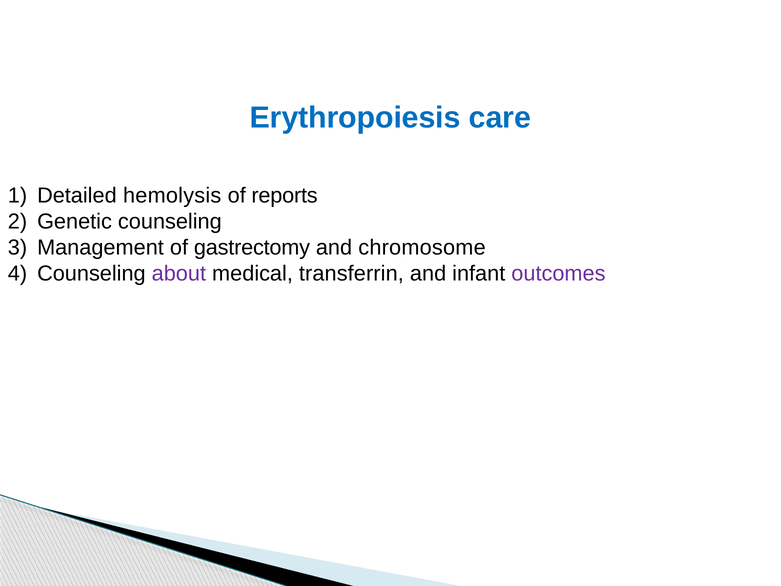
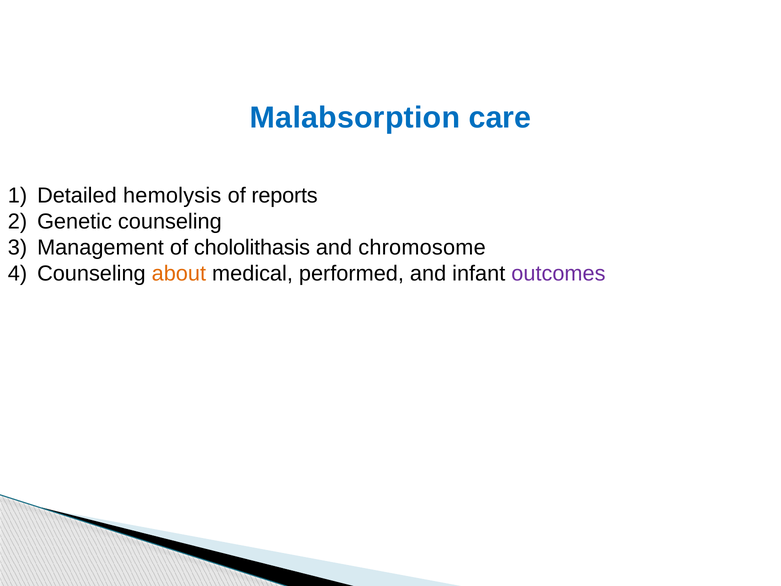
Erythropoiesis: Erythropoiesis -> Malabsorption
gastrectomy: gastrectomy -> chololithasis
about colour: purple -> orange
transferrin: transferrin -> performed
